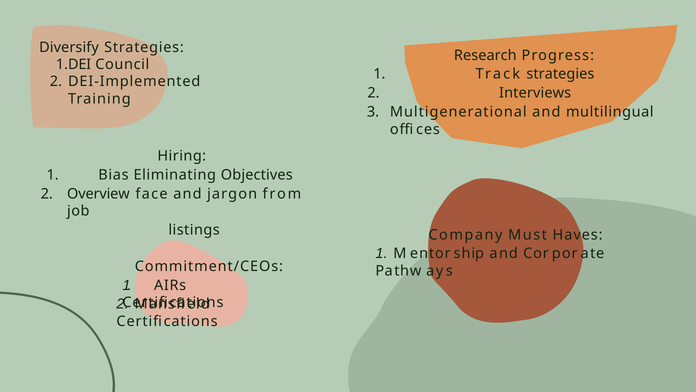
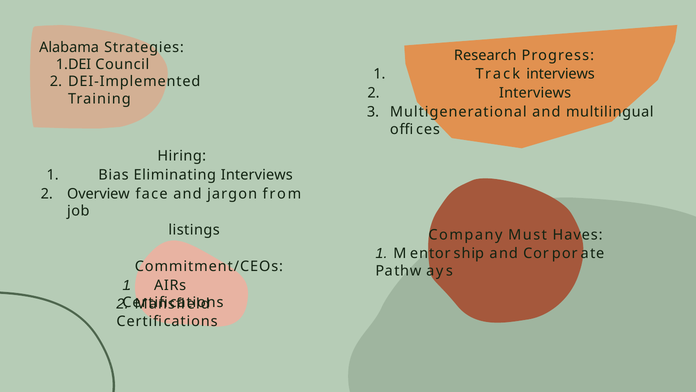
Diversify: Diversify -> Alabama
Track strategies: strategies -> interviews
Eliminating Objectives: Objectives -> Interviews
